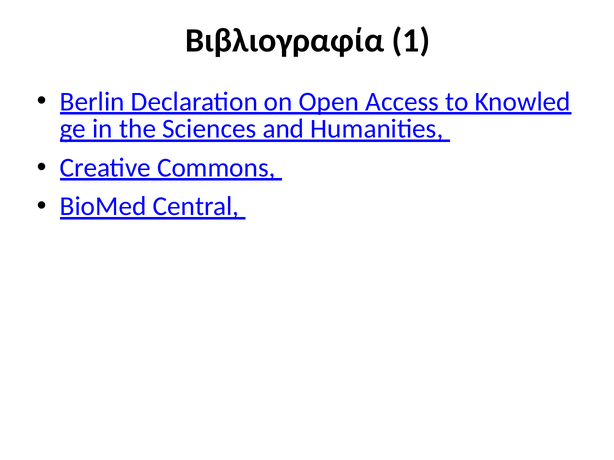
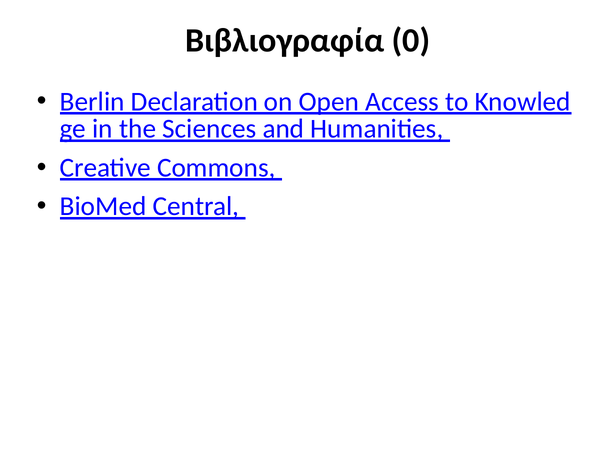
1: 1 -> 0
